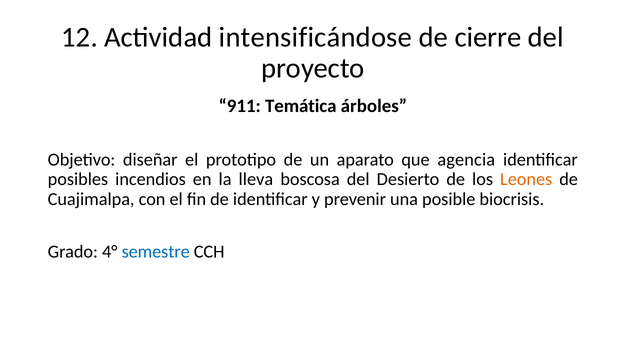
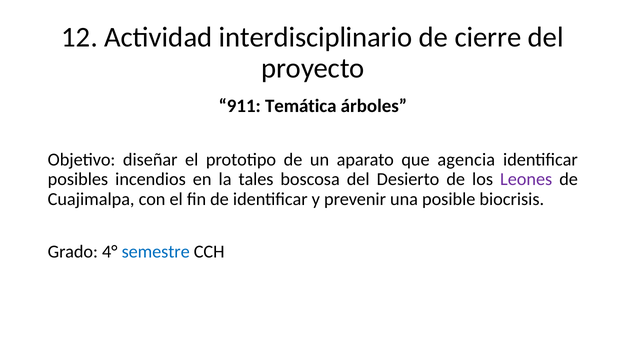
intensificándose: intensificándose -> interdisciplinario
lleva: lleva -> tales
Leones colour: orange -> purple
